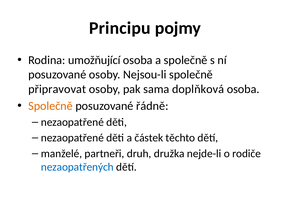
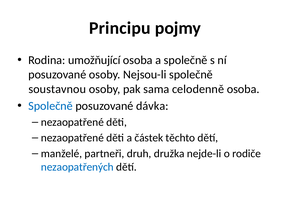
připravovat: připravovat -> soustavnou
doplňková: doplňková -> celodenně
Společně at (50, 106) colour: orange -> blue
řádně: řádně -> dávka
